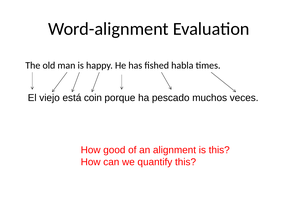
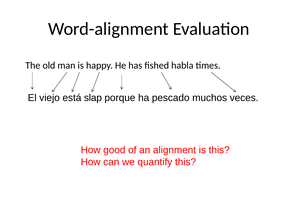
coin: coin -> slap
